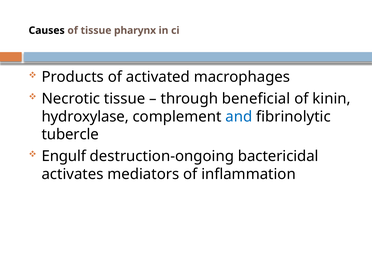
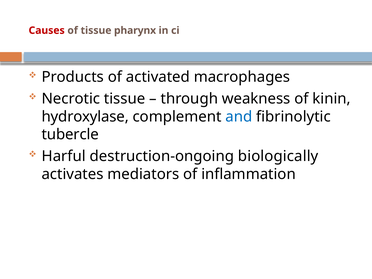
Causes colour: black -> red
beneficial: beneficial -> weakness
Engulf: Engulf -> Harful
bactericidal: bactericidal -> biologically
